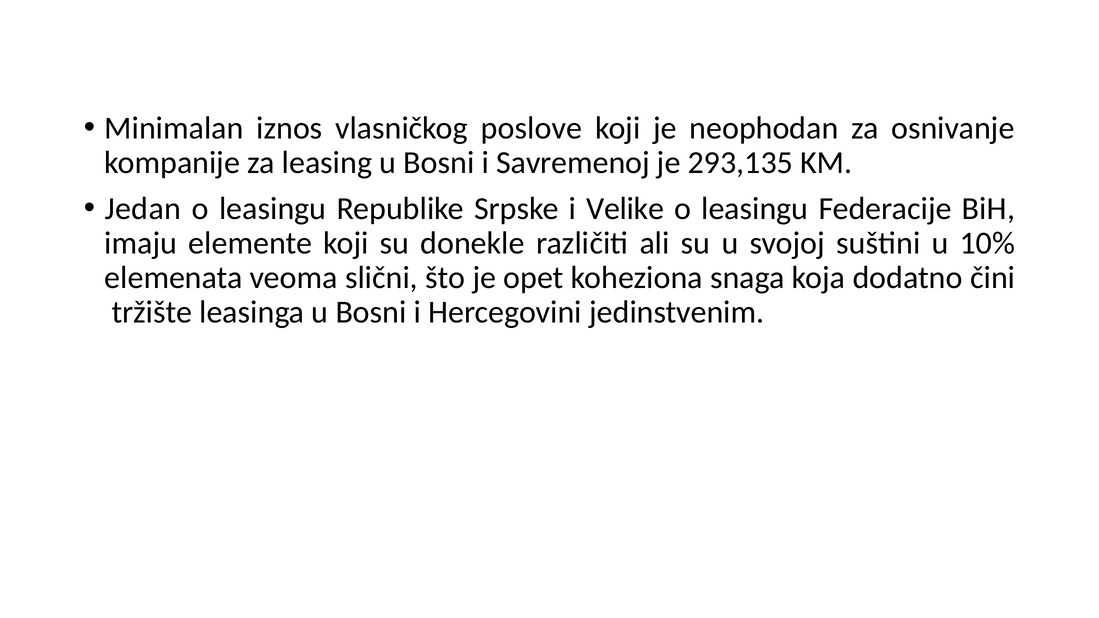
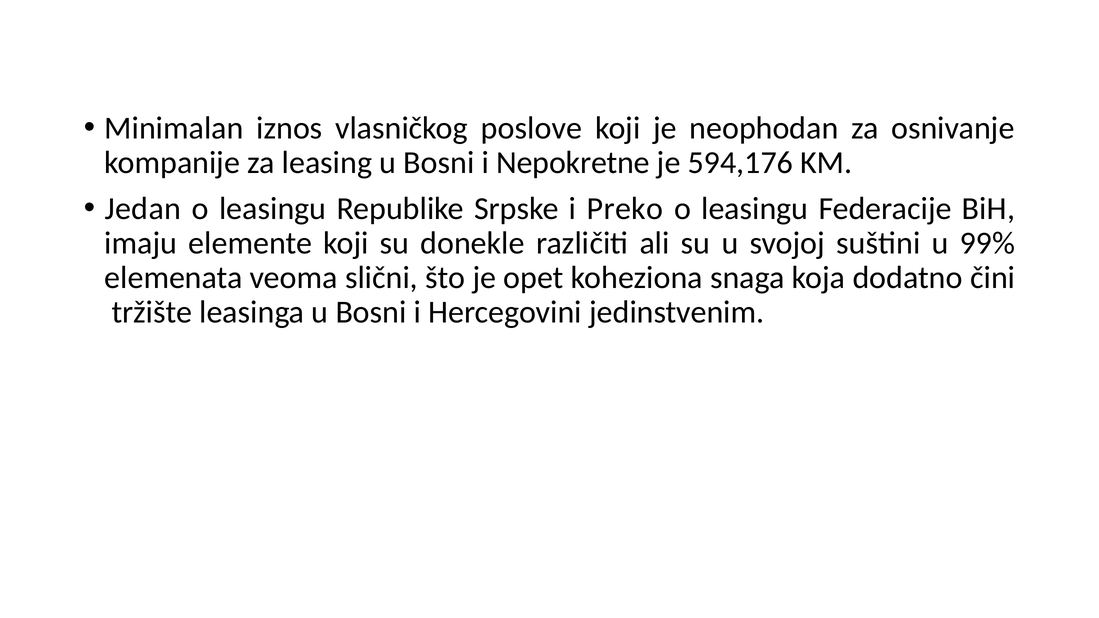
Savremenoj: Savremenoj -> Nepokretne
293,135: 293,135 -> 594,176
Velike: Velike -> Preko
10%: 10% -> 99%
